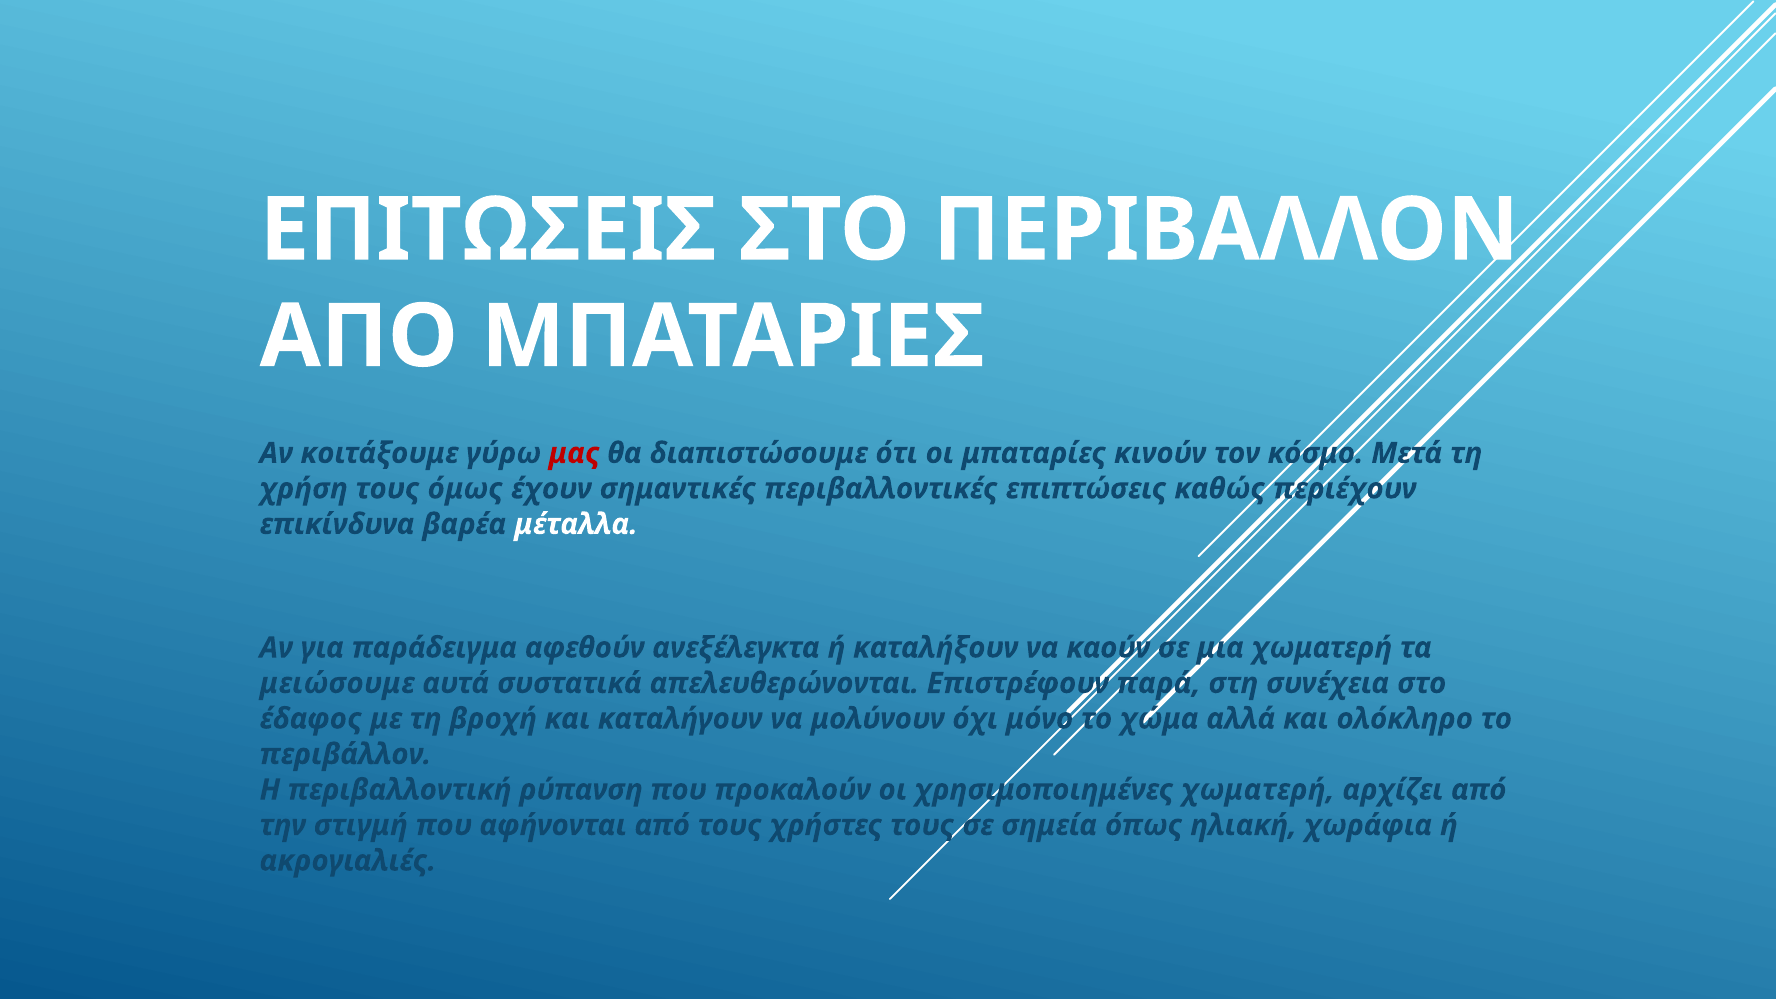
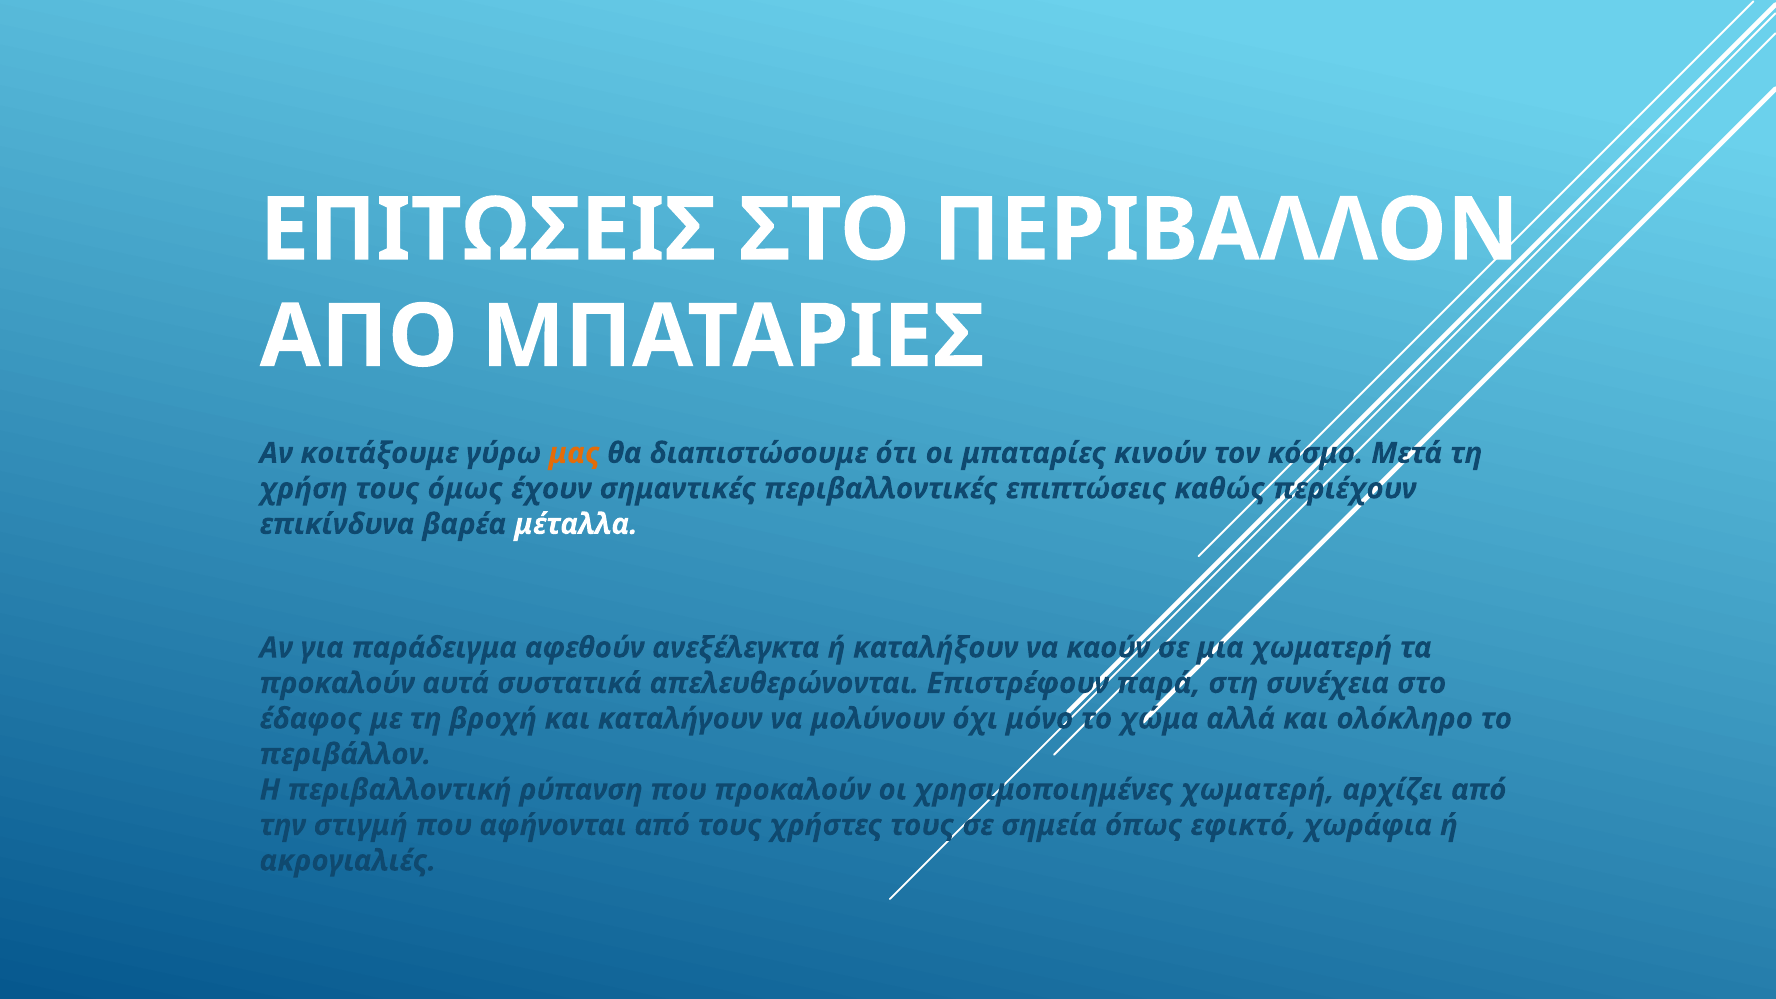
μας colour: red -> orange
μειώσουμε at (337, 683): μειώσουμε -> προκαλούν
ηλιακή: ηλιακή -> εφικτό
